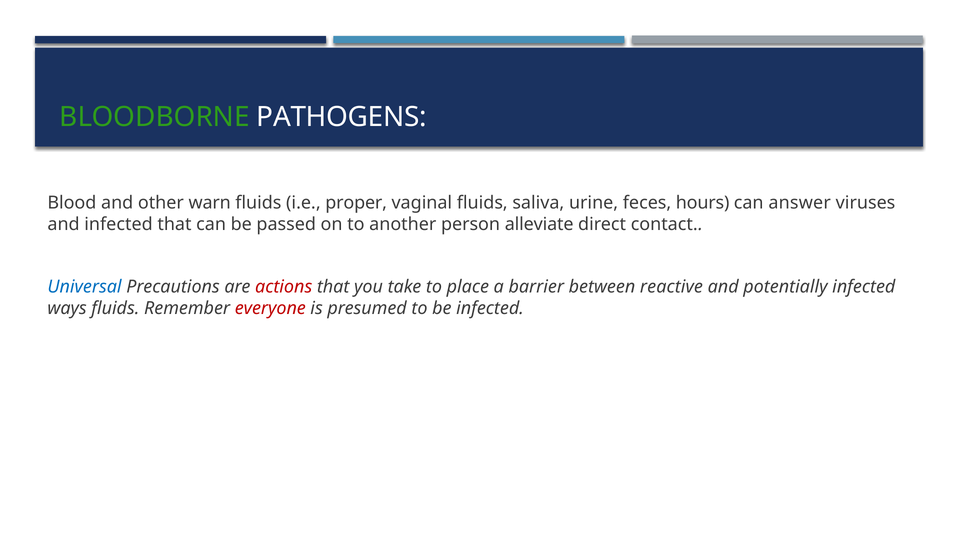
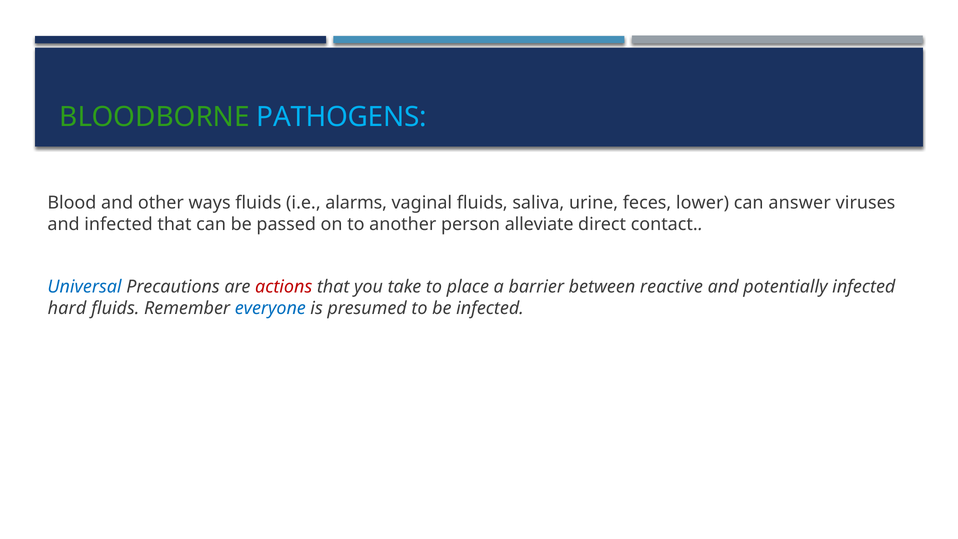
PATHOGENS colour: white -> light blue
warn: warn -> ways
proper: proper -> alarms
hours: hours -> lower
ways: ways -> hard
everyone colour: red -> blue
